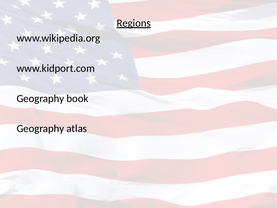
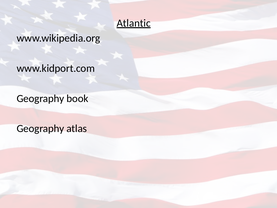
Regions: Regions -> Atlantic
